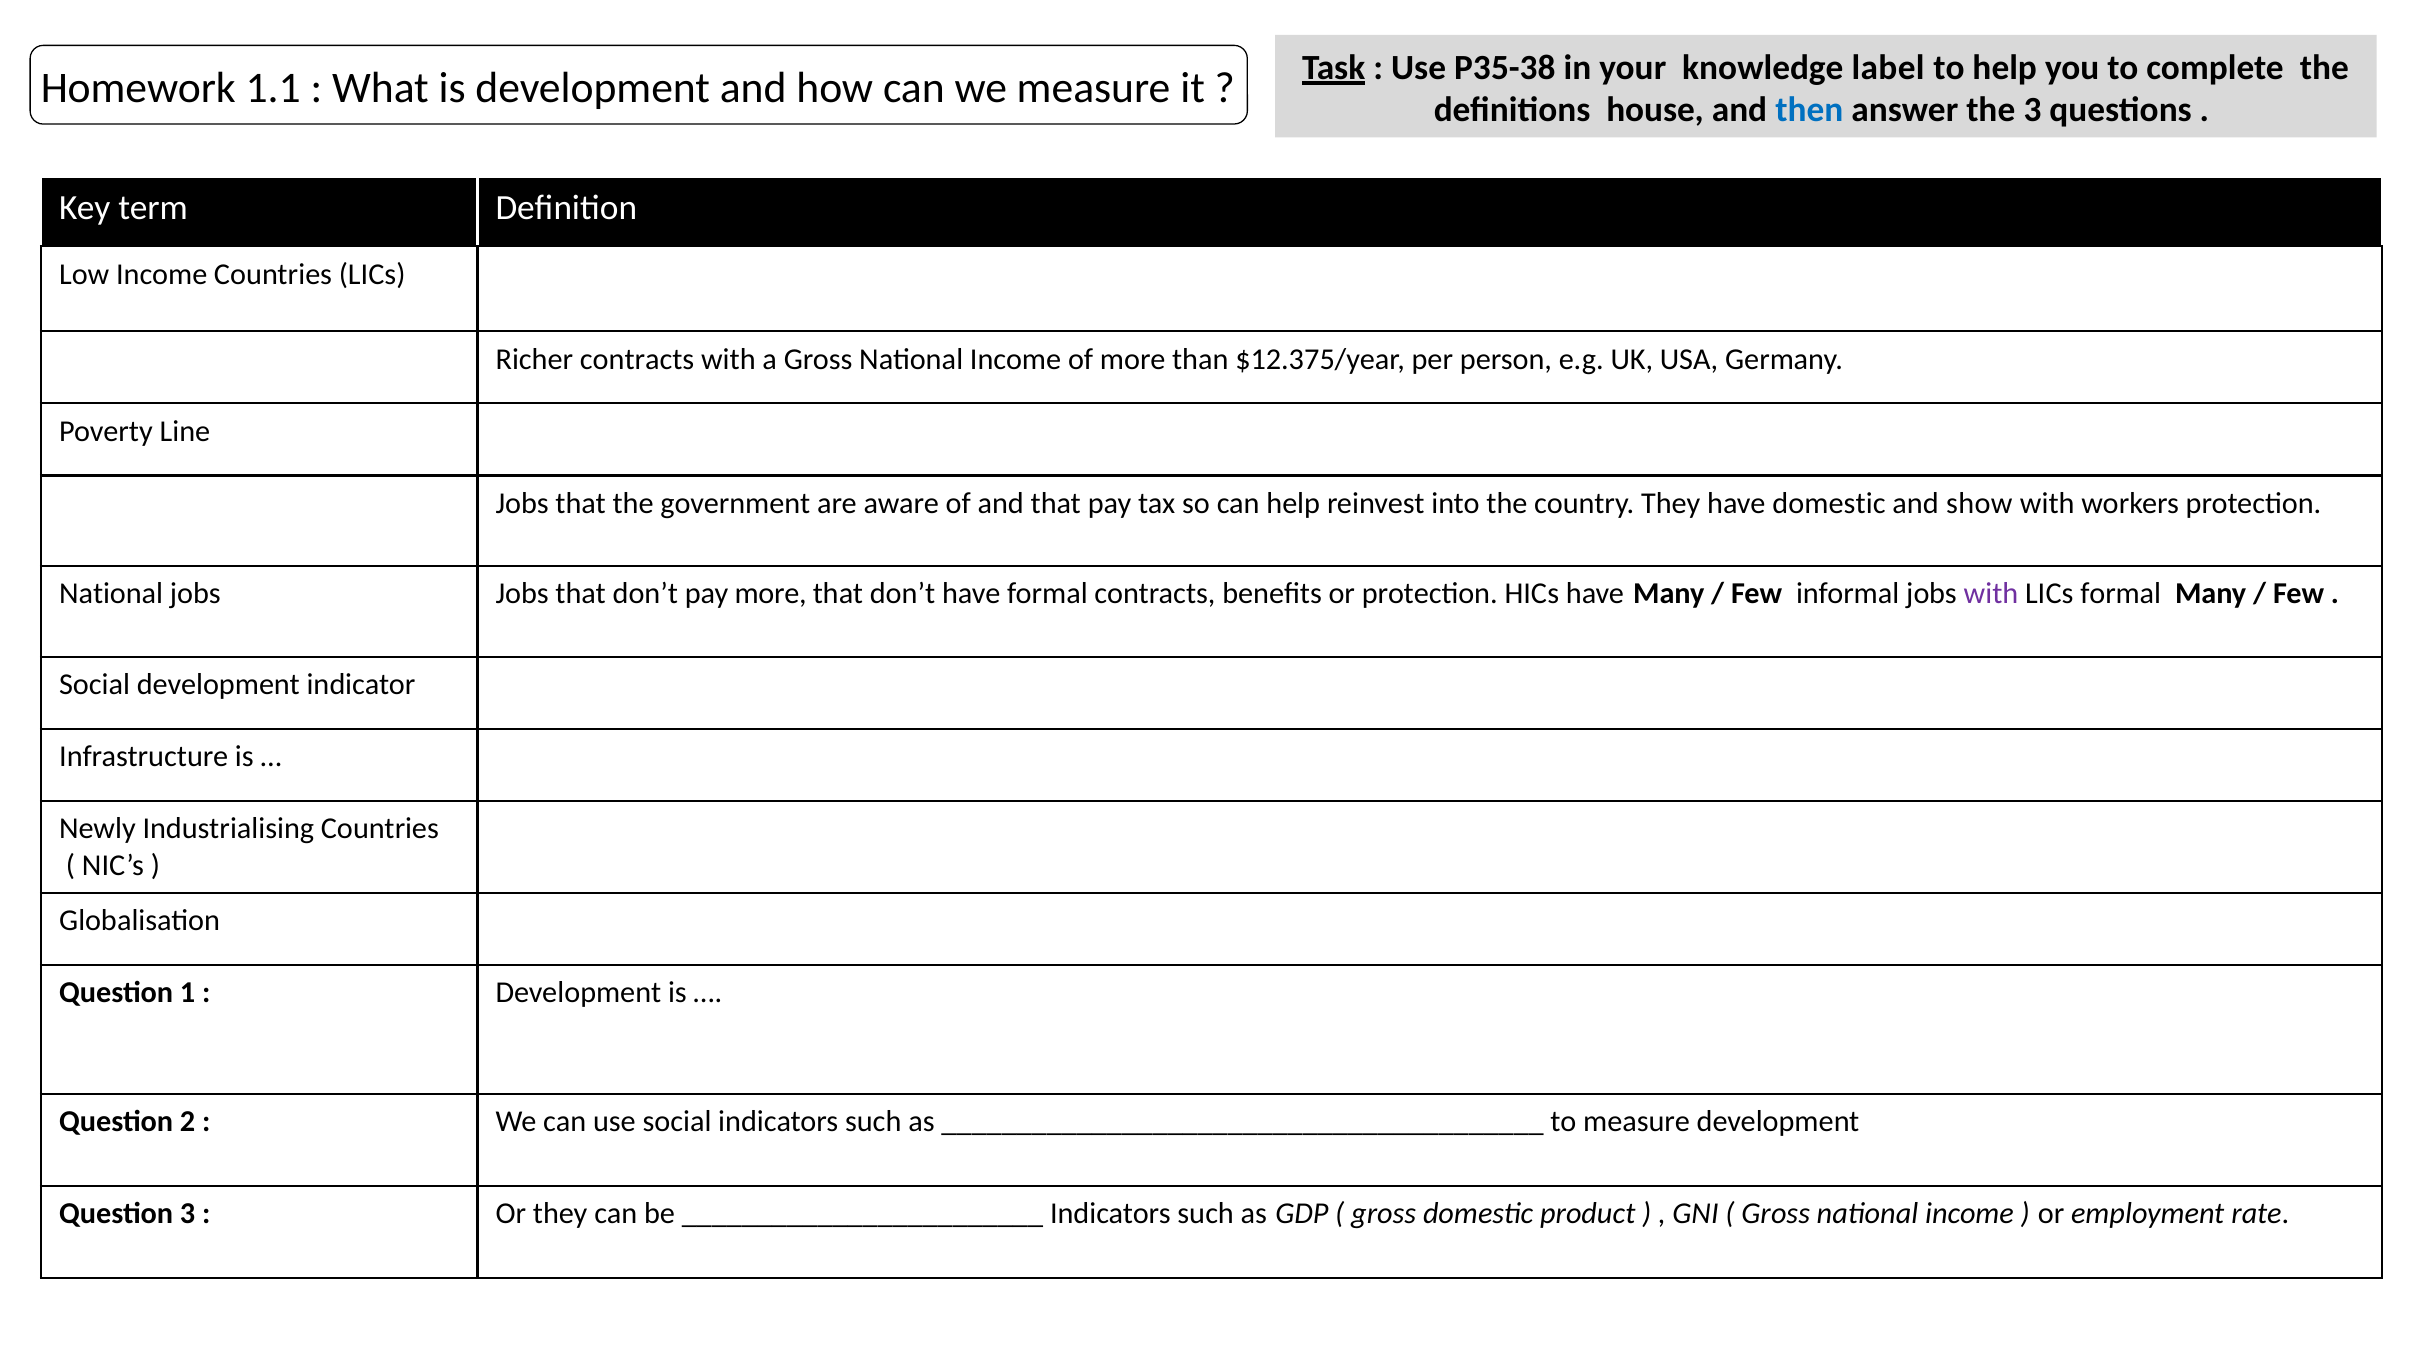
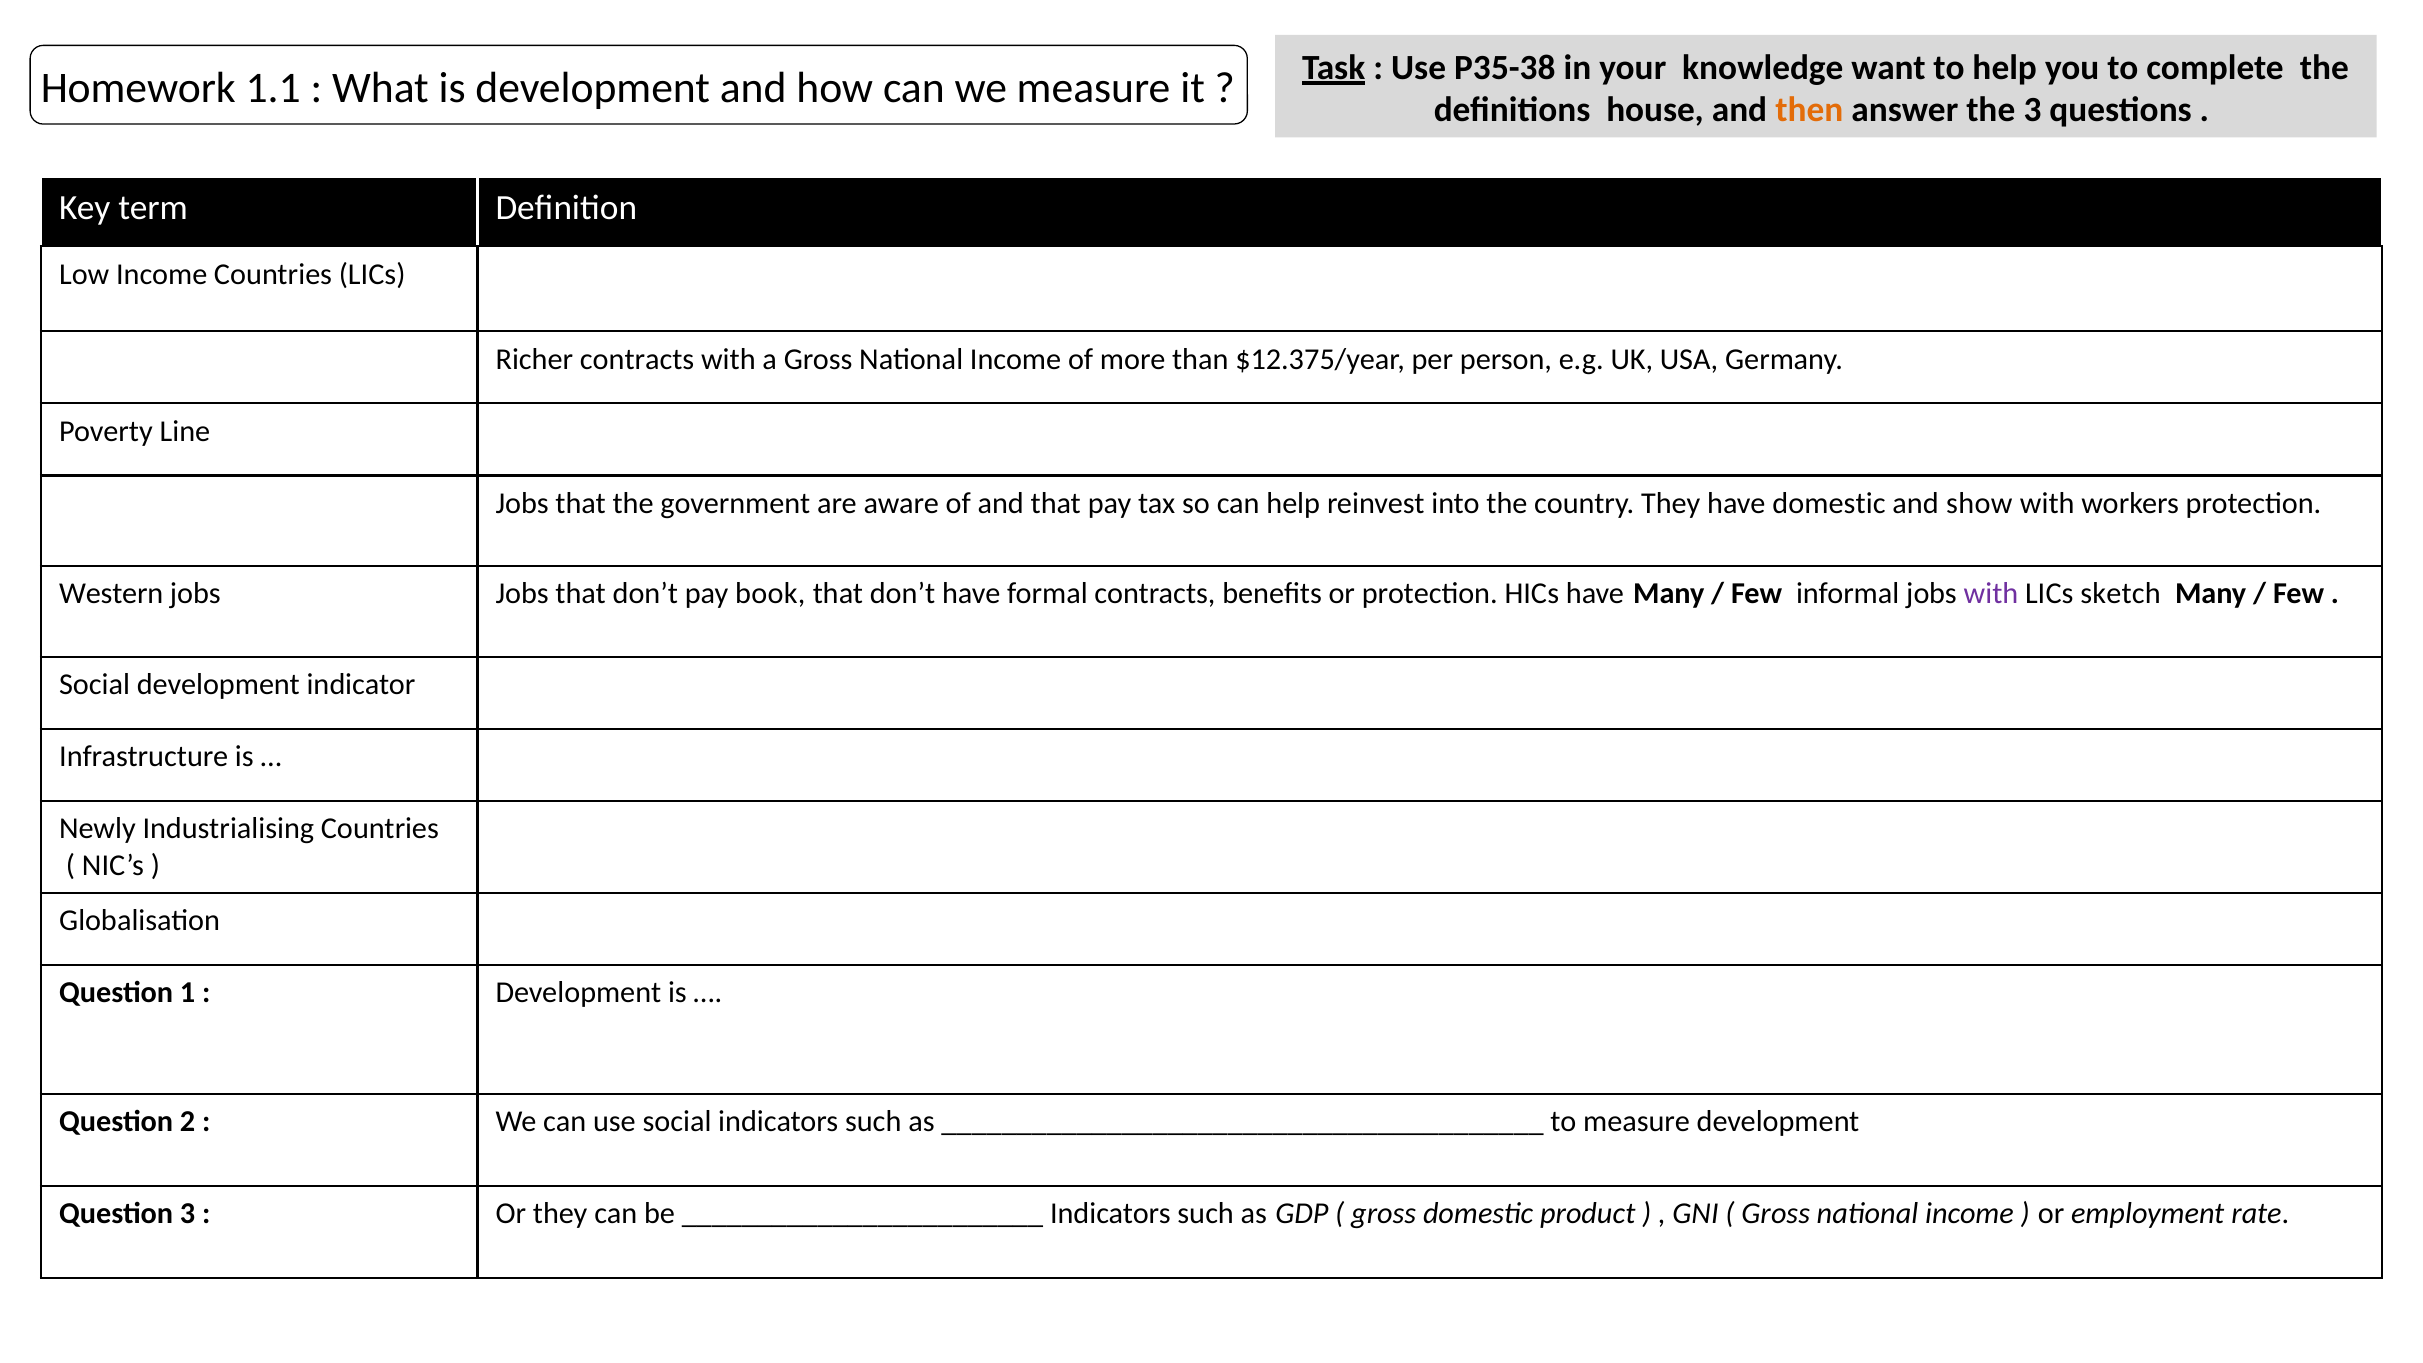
label: label -> want
then colour: blue -> orange
National at (111, 594): National -> Western
pay more: more -> book
LICs formal: formal -> sketch
